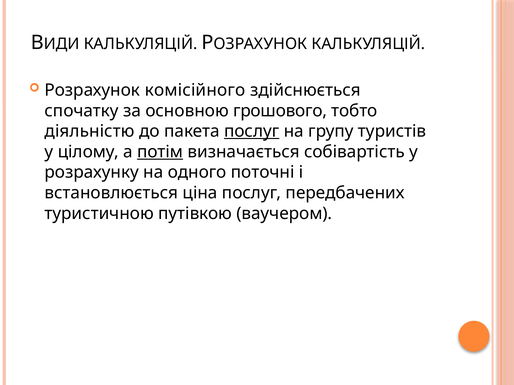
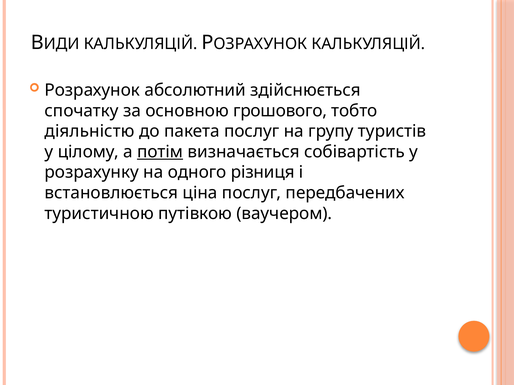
комісійного: комісійного -> абсолютний
послуг at (252, 131) underline: present -> none
поточні: поточні -> різниця
